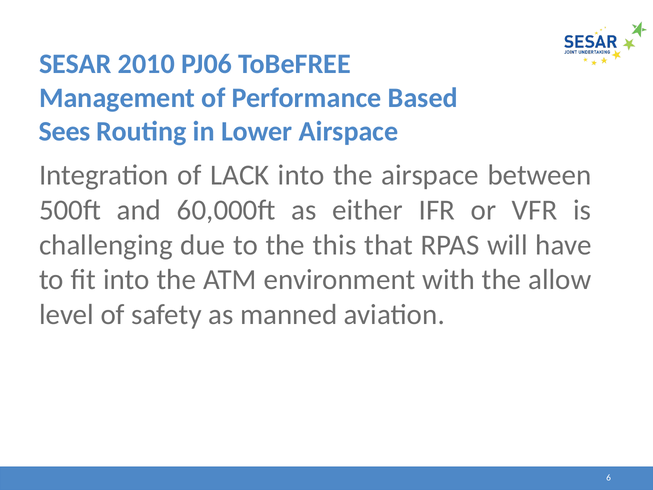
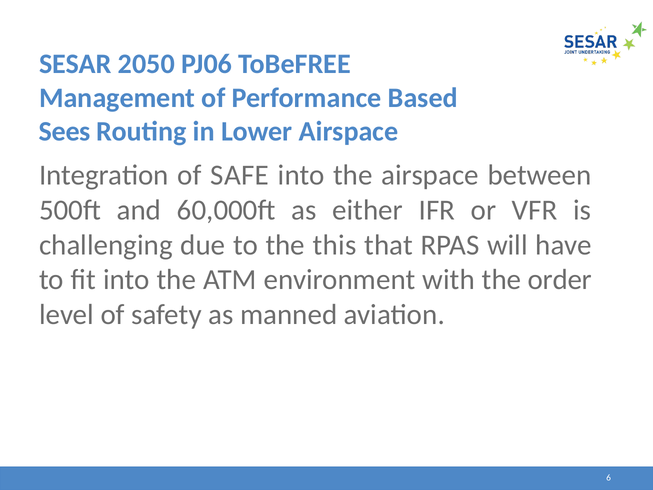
2010: 2010 -> 2050
LACK: LACK -> SAFE
allow: allow -> order
